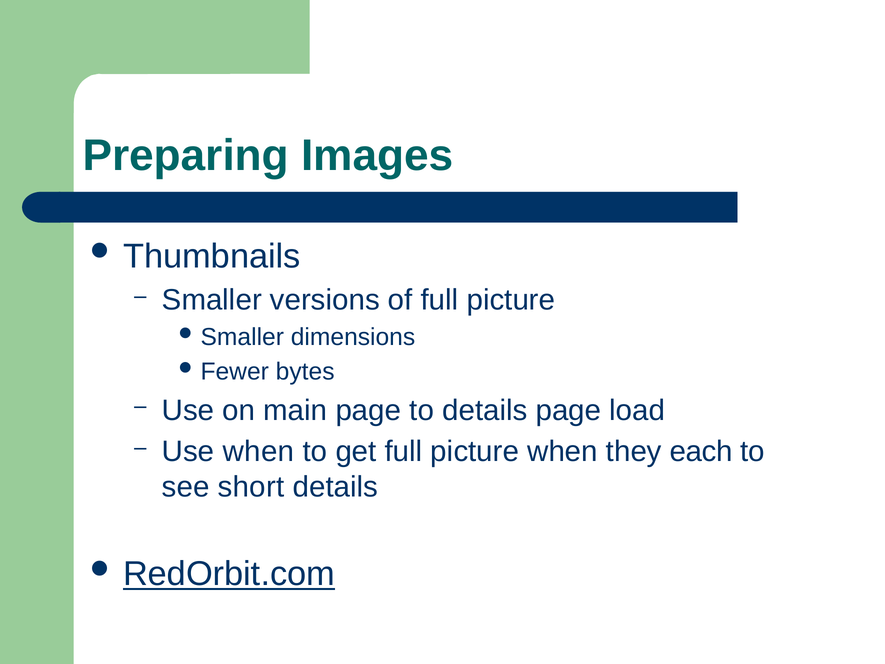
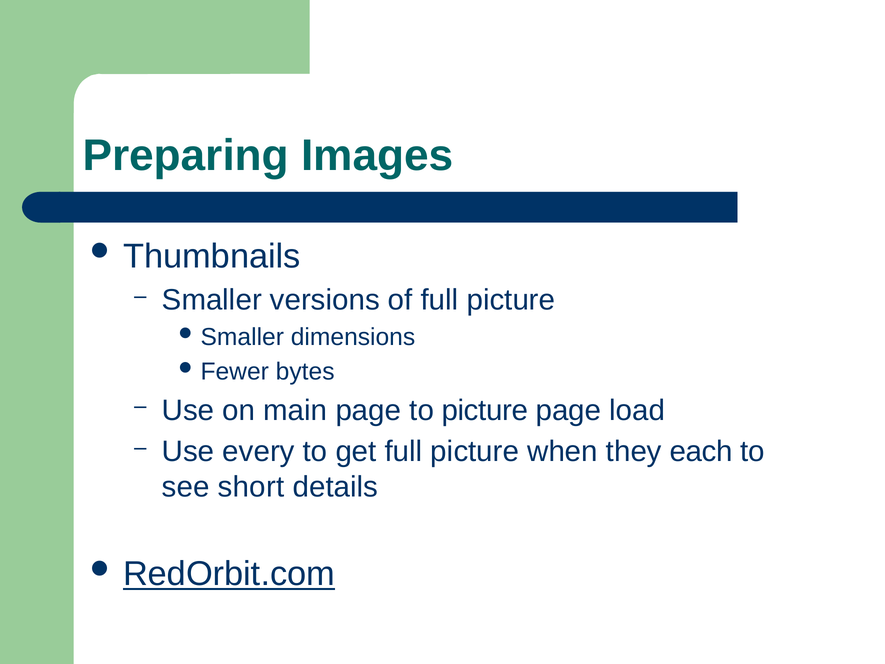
to details: details -> picture
Use when: when -> every
